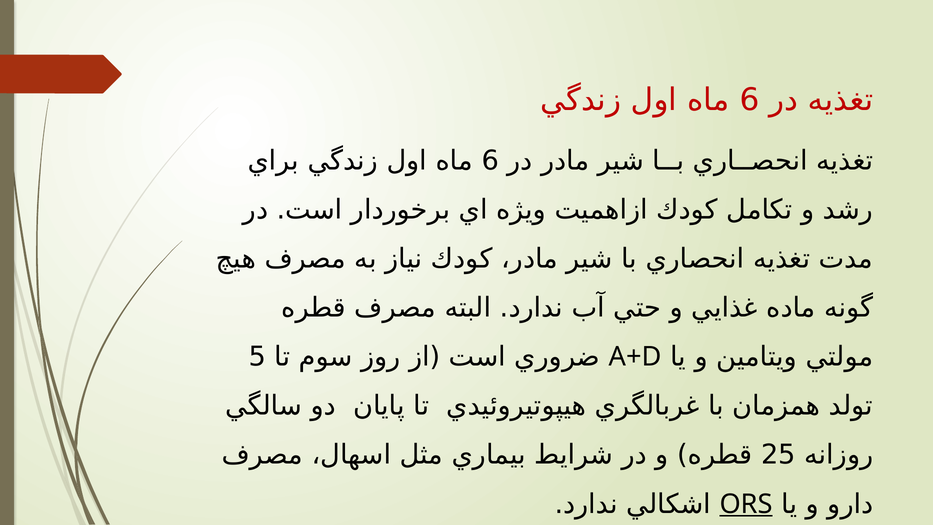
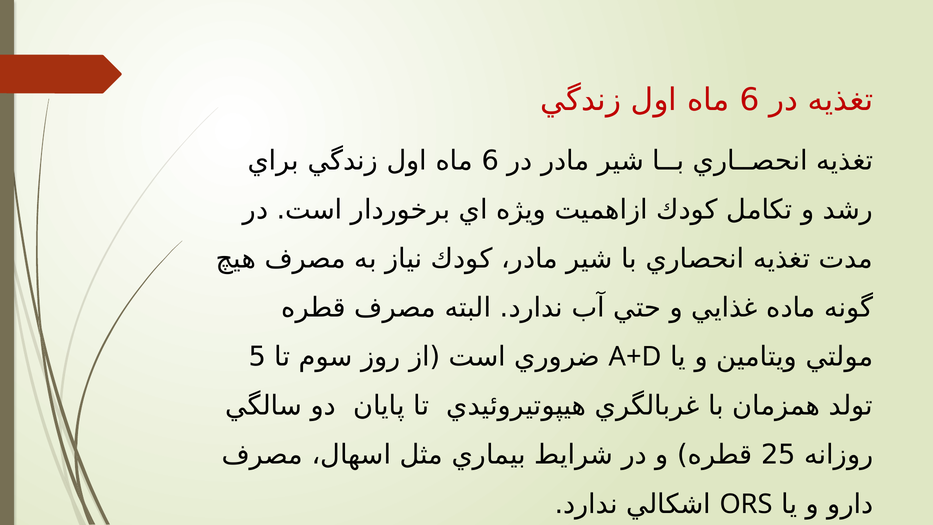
ORS underline: present -> none
